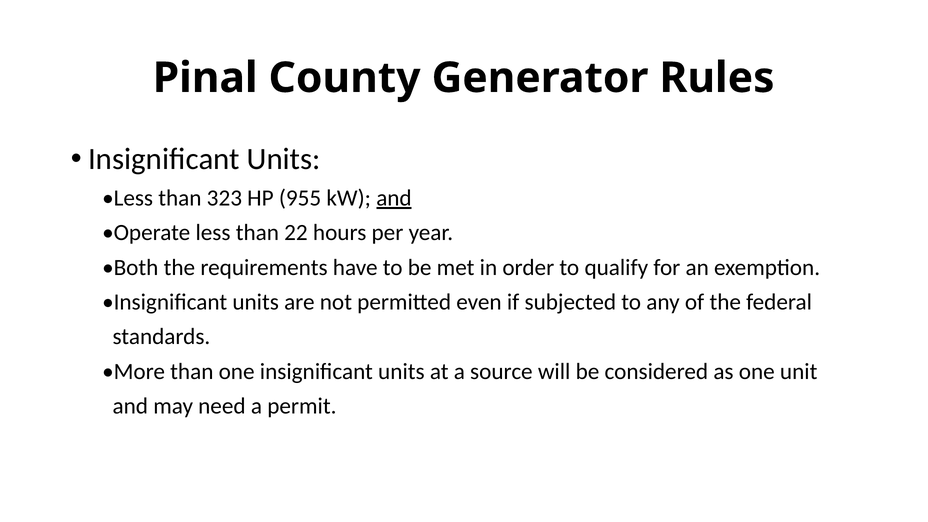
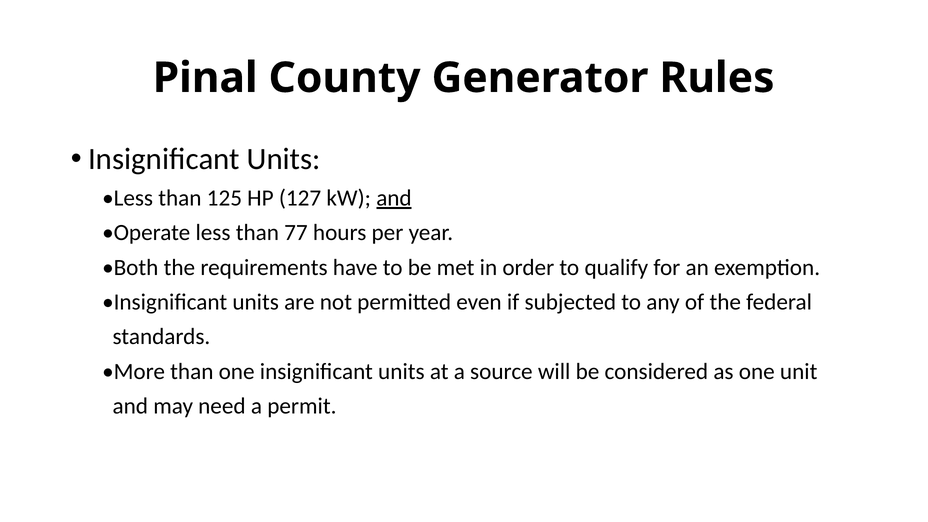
323: 323 -> 125
955: 955 -> 127
22: 22 -> 77
